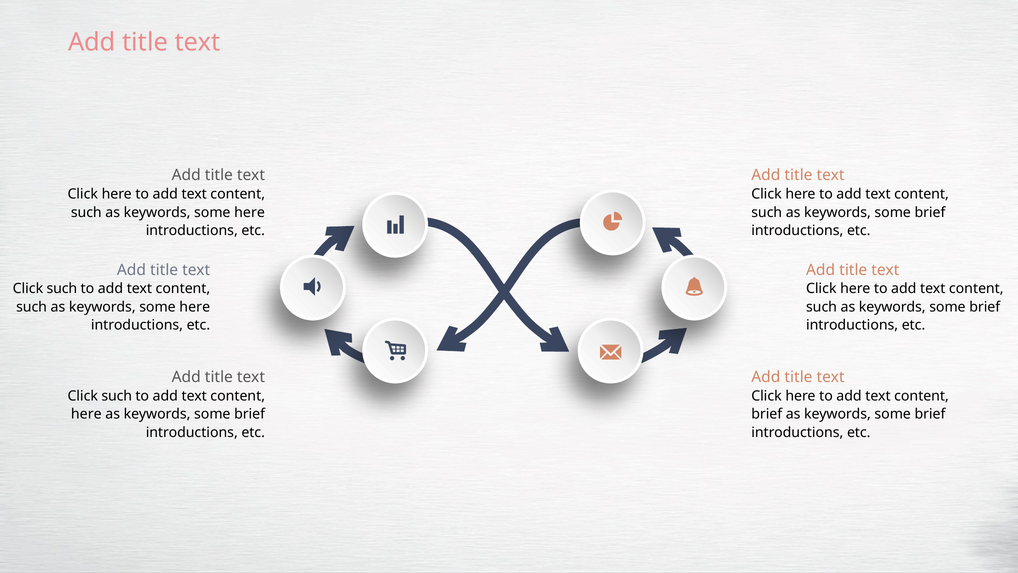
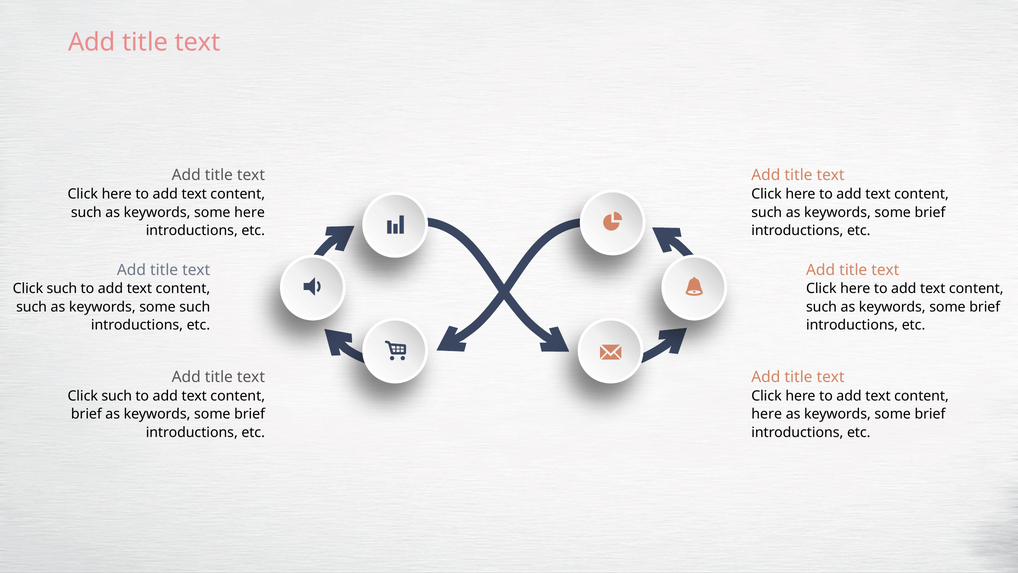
here at (195, 307): here -> such
here at (86, 414): here -> brief
brief at (767, 414): brief -> here
